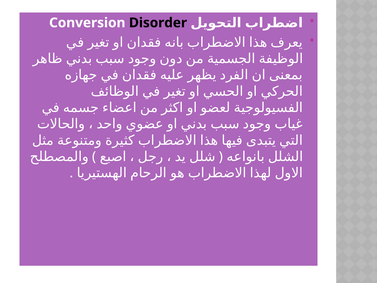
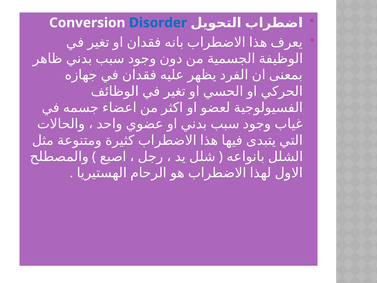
Disorder colour: black -> blue
